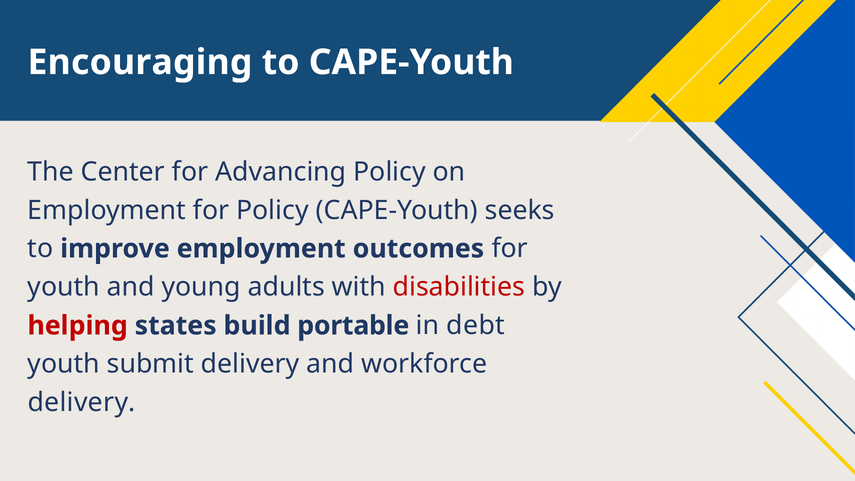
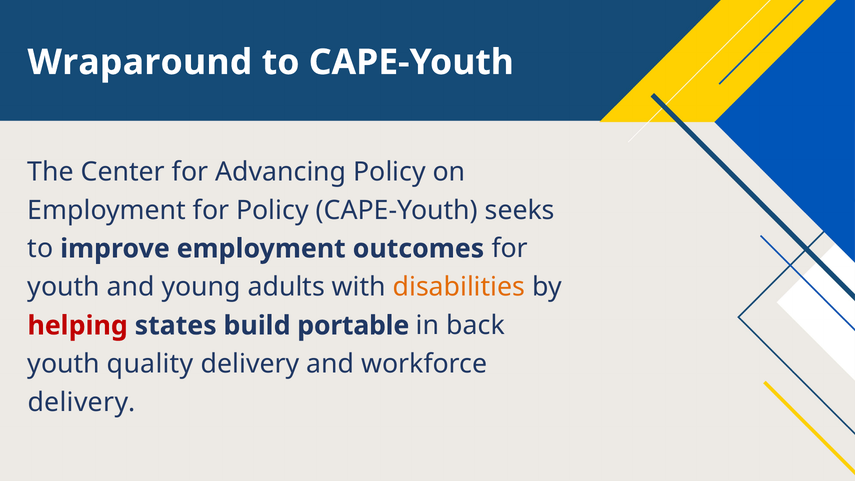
Encouraging: Encouraging -> Wraparound
disabilities colour: red -> orange
debt: debt -> back
submit: submit -> quality
